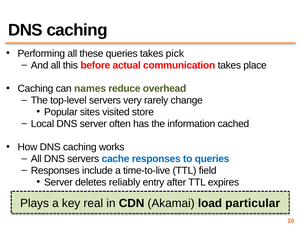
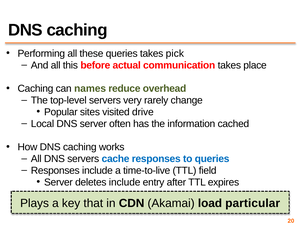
store: store -> drive
deletes reliably: reliably -> include
real: real -> that
